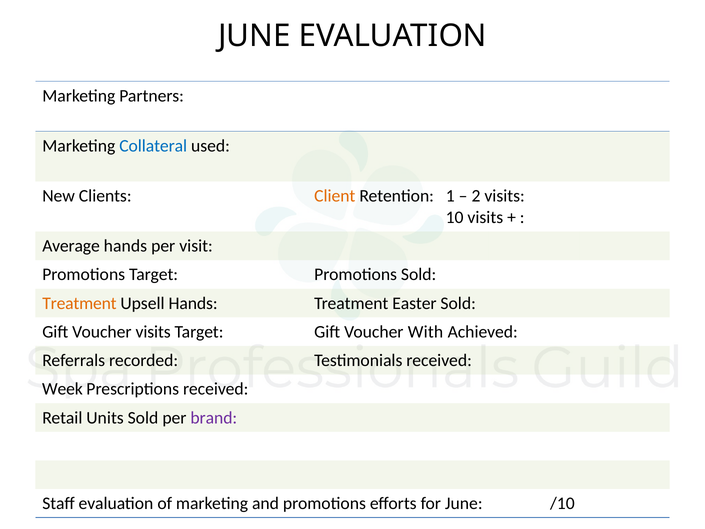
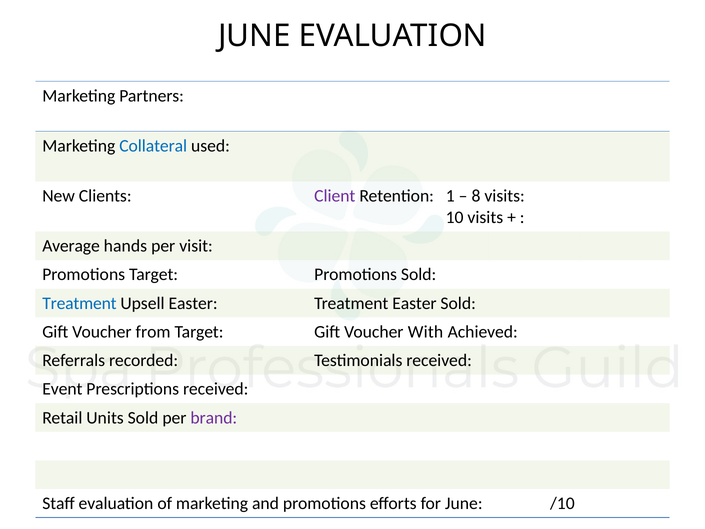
Client colour: orange -> purple
2: 2 -> 8
Treatment at (79, 303) colour: orange -> blue
Upsell Hands: Hands -> Easter
Voucher visits: visits -> from
Week: Week -> Event
